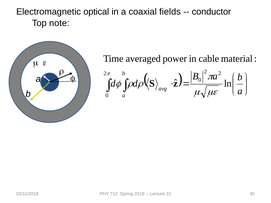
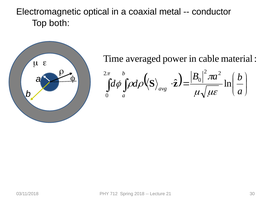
fields: fields -> metal
note: note -> both
